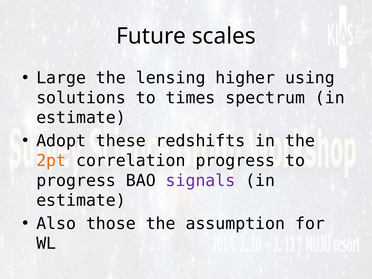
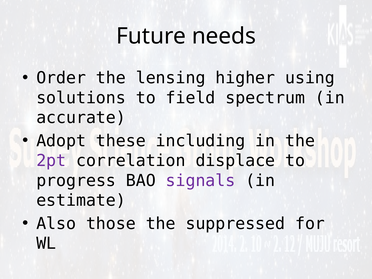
scales: scales -> needs
Large: Large -> Order
times: times -> field
estimate at (81, 118): estimate -> accurate
redshifts: redshifts -> including
2pt colour: orange -> purple
correlation progress: progress -> displace
assumption: assumption -> suppressed
